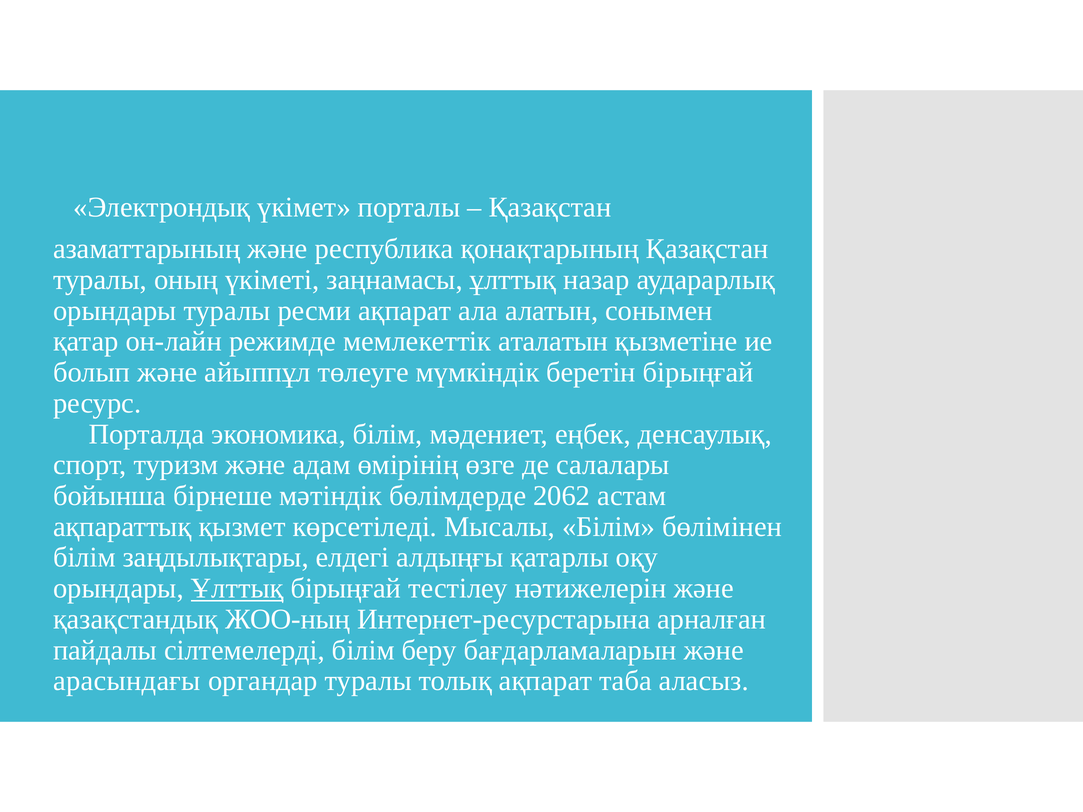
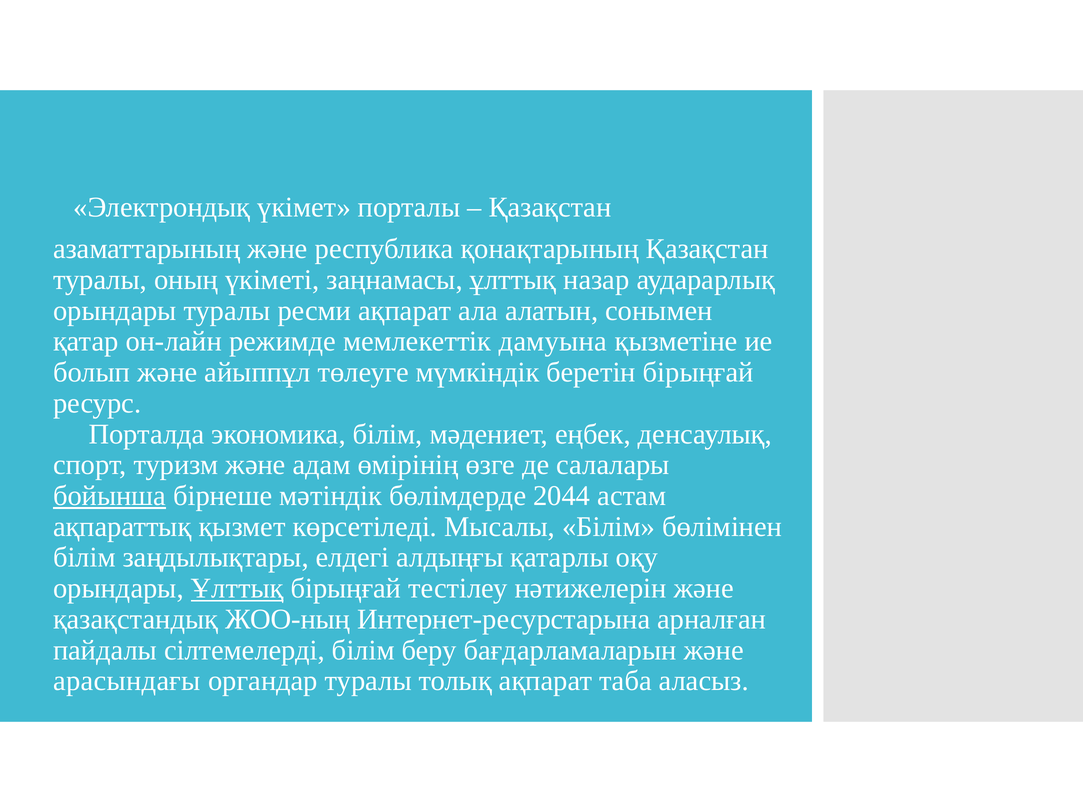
аталатын: аталатын -> дамуына
бойынша underline: none -> present
2062: 2062 -> 2044
